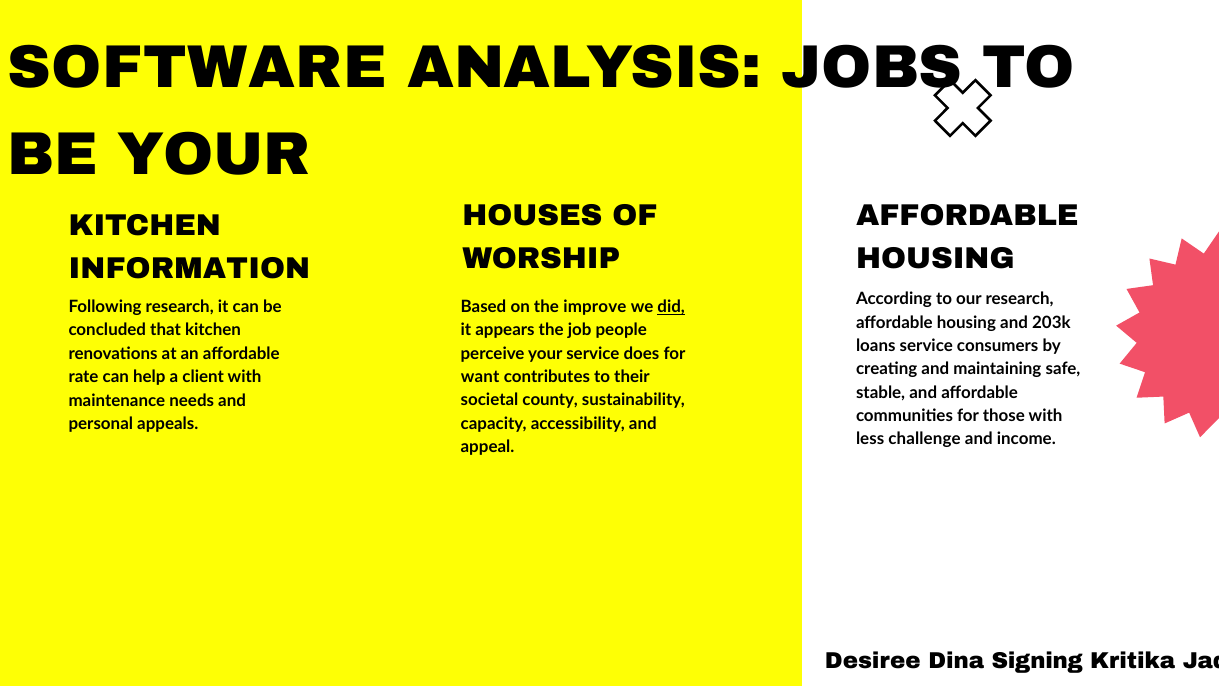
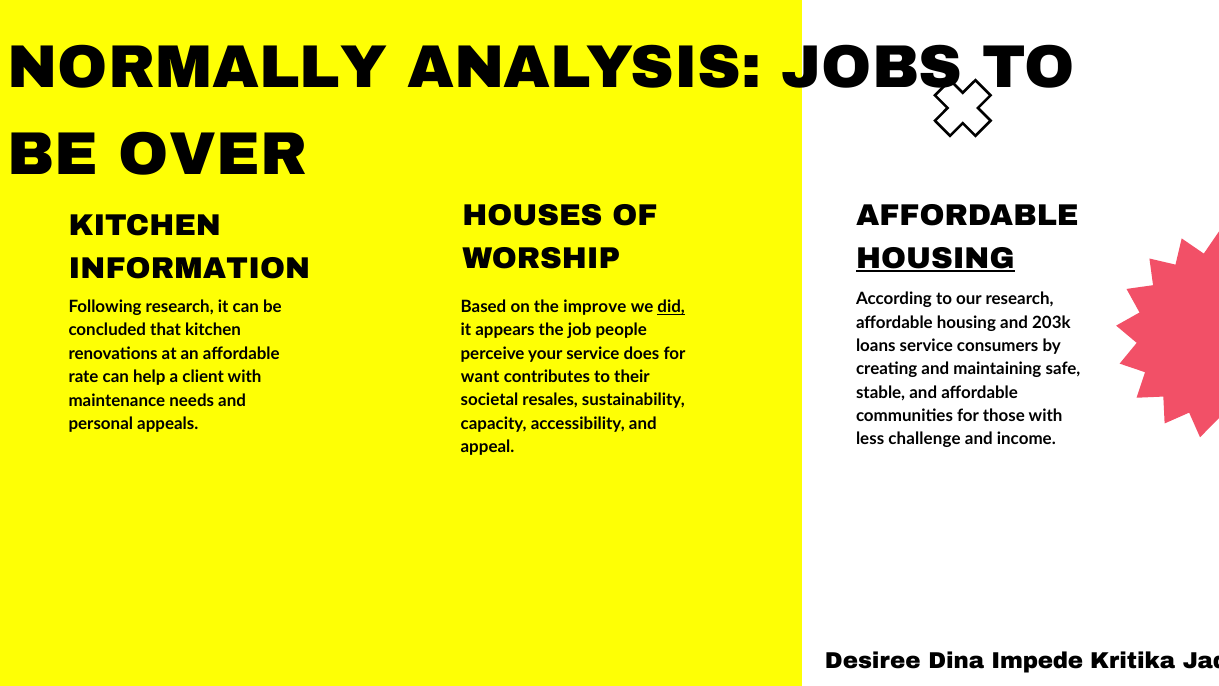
SOFTWARE: SOFTWARE -> NORMALLY
BE YOUR: YOUR -> OVER
HOUSING at (935, 258) underline: none -> present
county: county -> resales
Signing: Signing -> Impede
